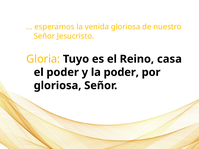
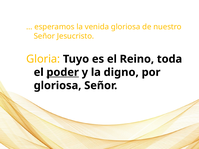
casa: casa -> toda
poder at (63, 72) underline: none -> present
la poder: poder -> digno
